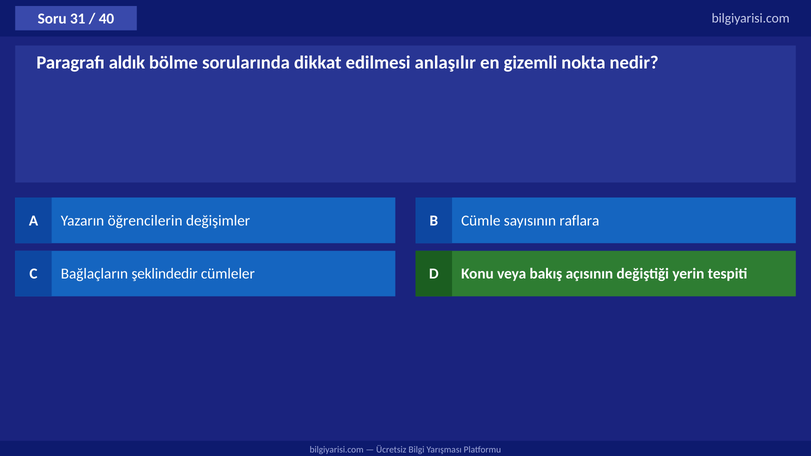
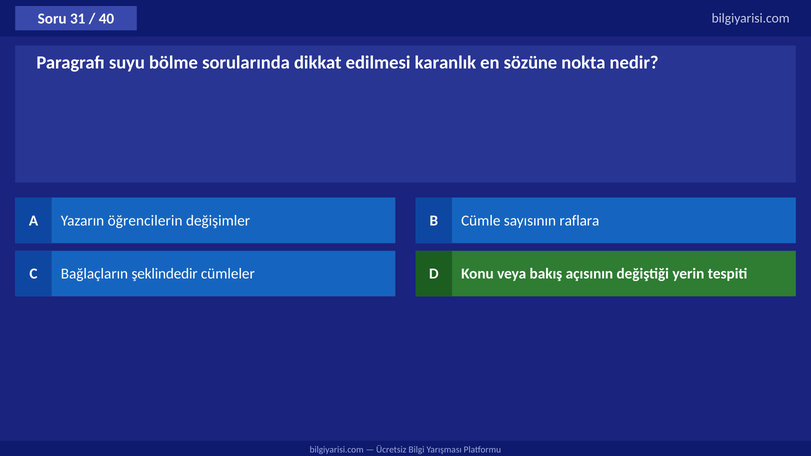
aldık: aldık -> suyu
anlaşılır: anlaşılır -> karanlık
gizemli: gizemli -> sözüne
